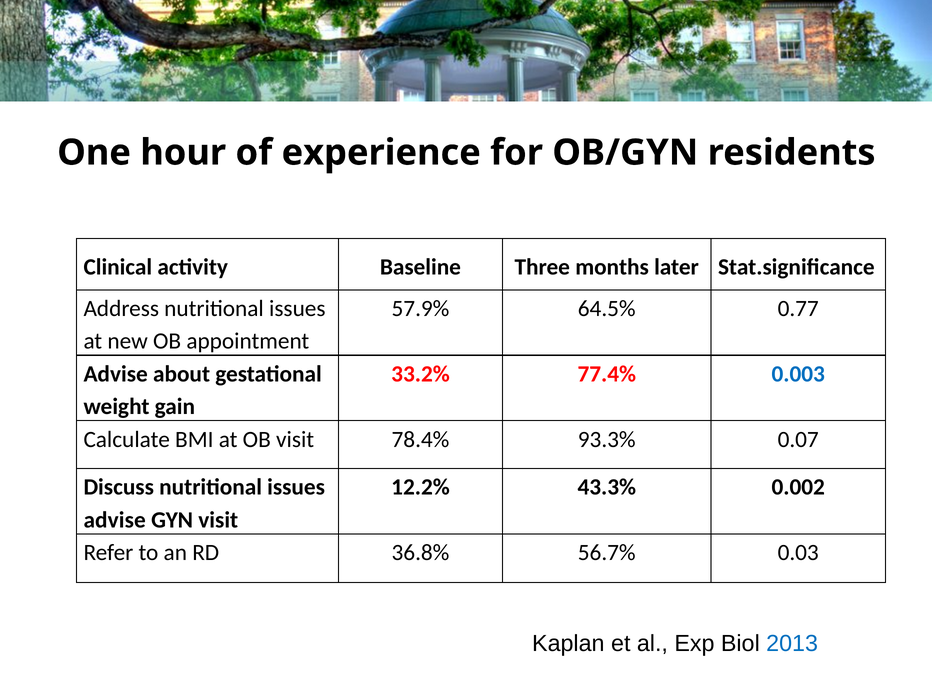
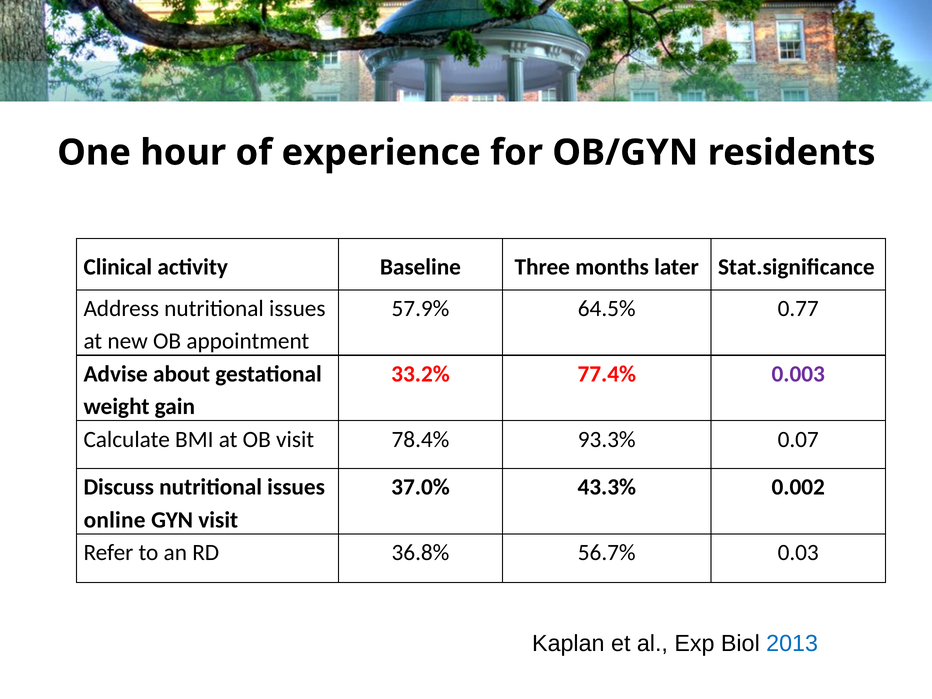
0.003 colour: blue -> purple
12.2%: 12.2% -> 37.0%
advise at (115, 520): advise -> online
